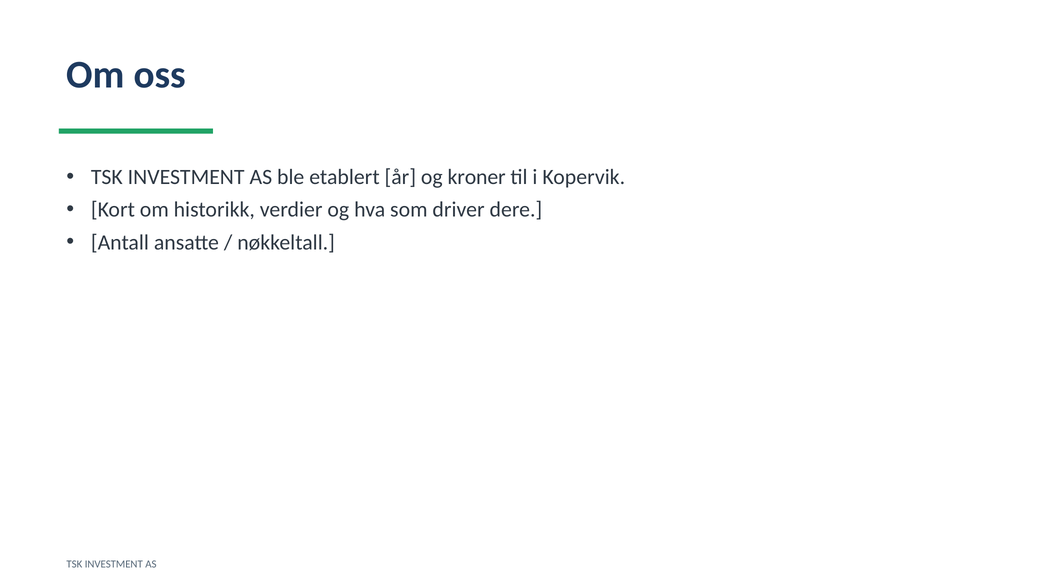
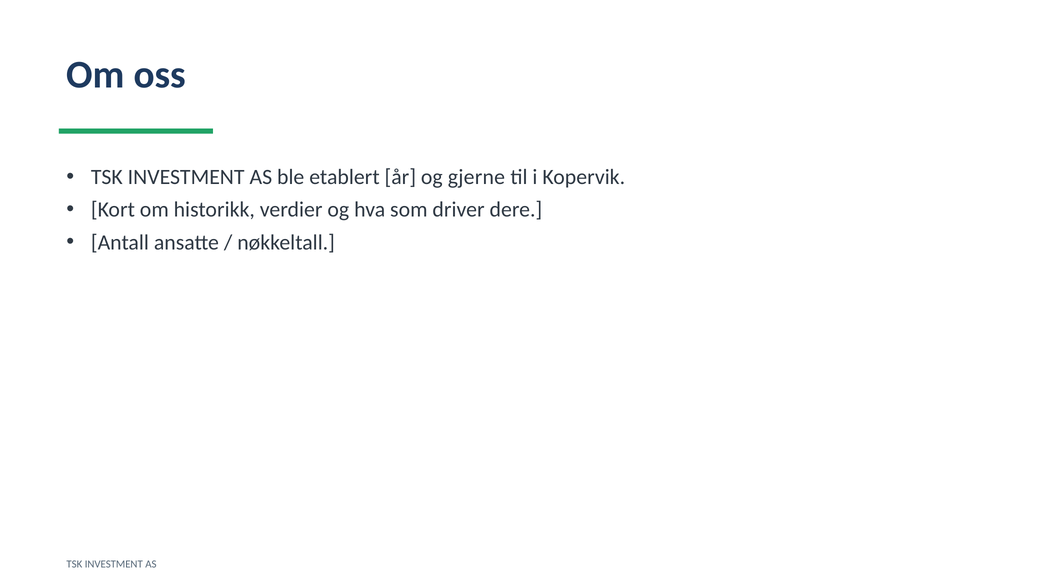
kroner: kroner -> gjerne
